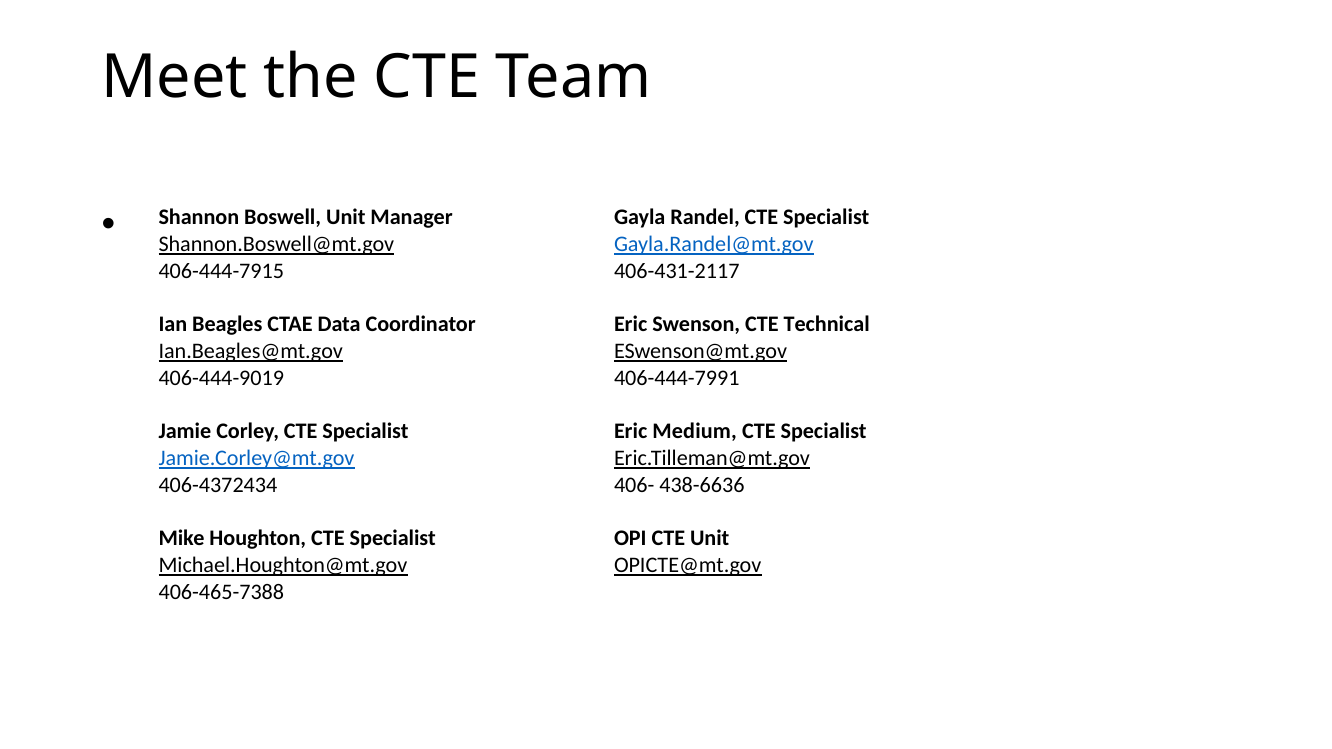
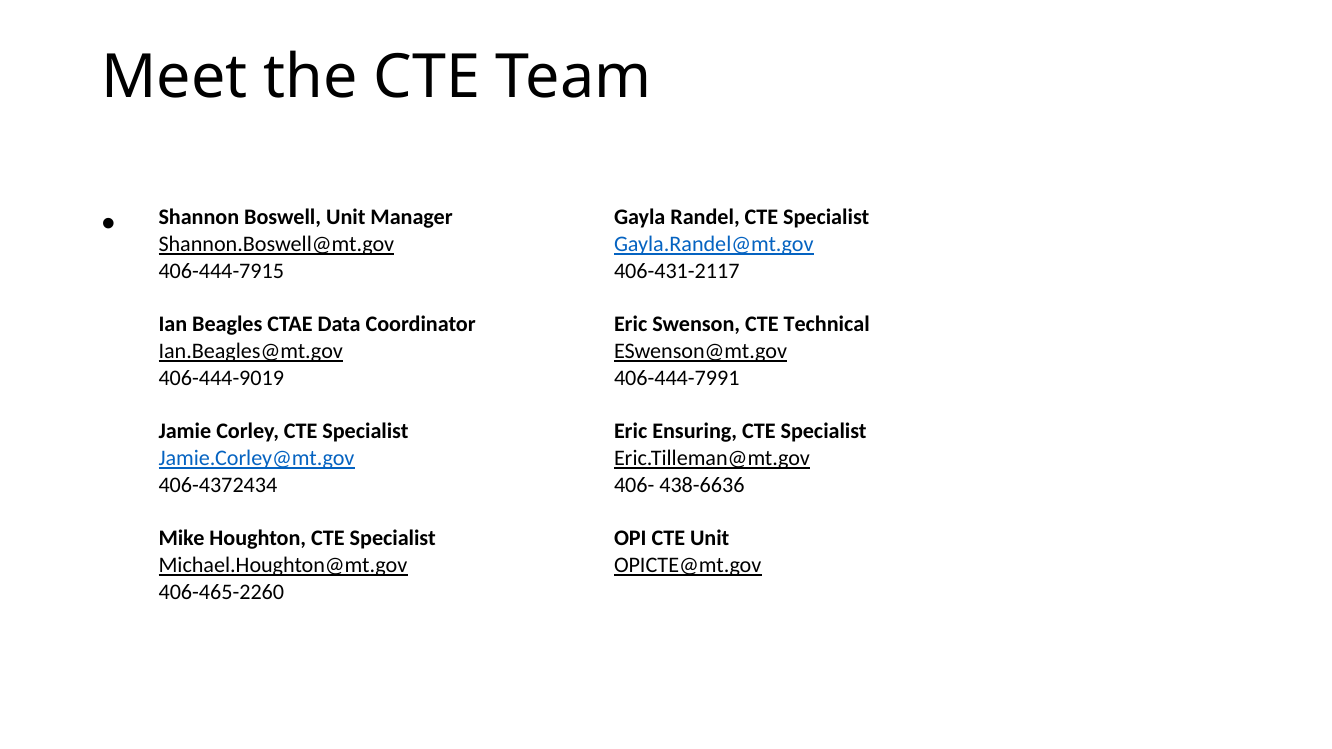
Medium: Medium -> Ensuring
406-465-7388: 406-465-7388 -> 406-465-2260
